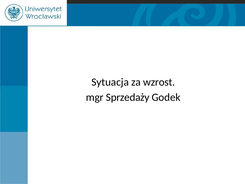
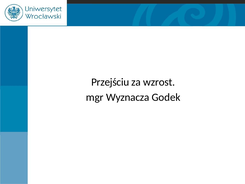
Sytuacja: Sytuacja -> Przejściu
Sprzedaży: Sprzedaży -> Wyznacza
